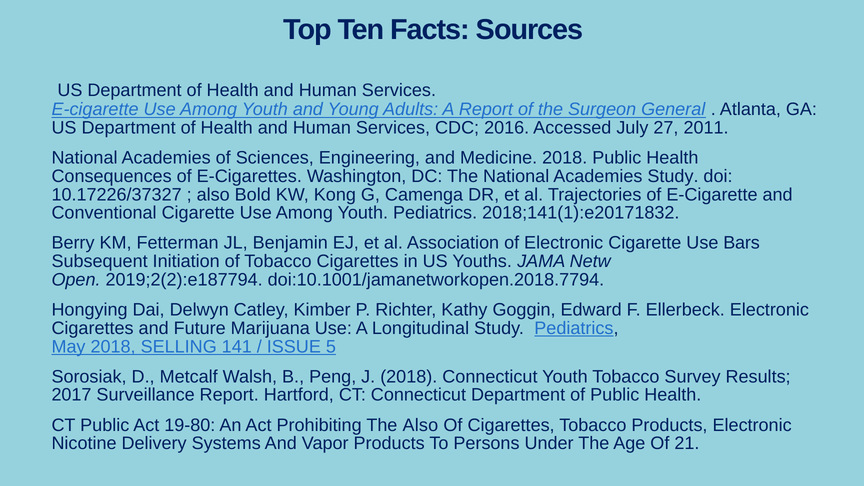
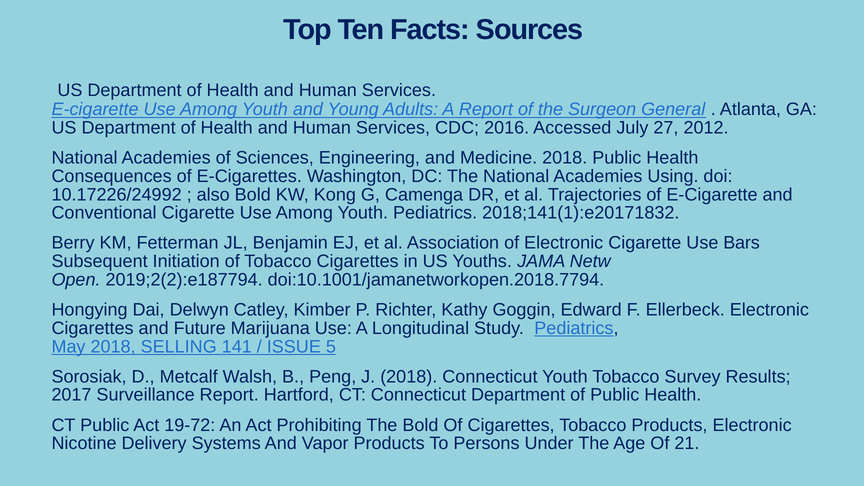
2011: 2011 -> 2012
Academies Study: Study -> Using
10.17226/37327: 10.17226/37327 -> 10.17226/24992
19-80: 19-80 -> 19-72
The Also: Also -> Bold
